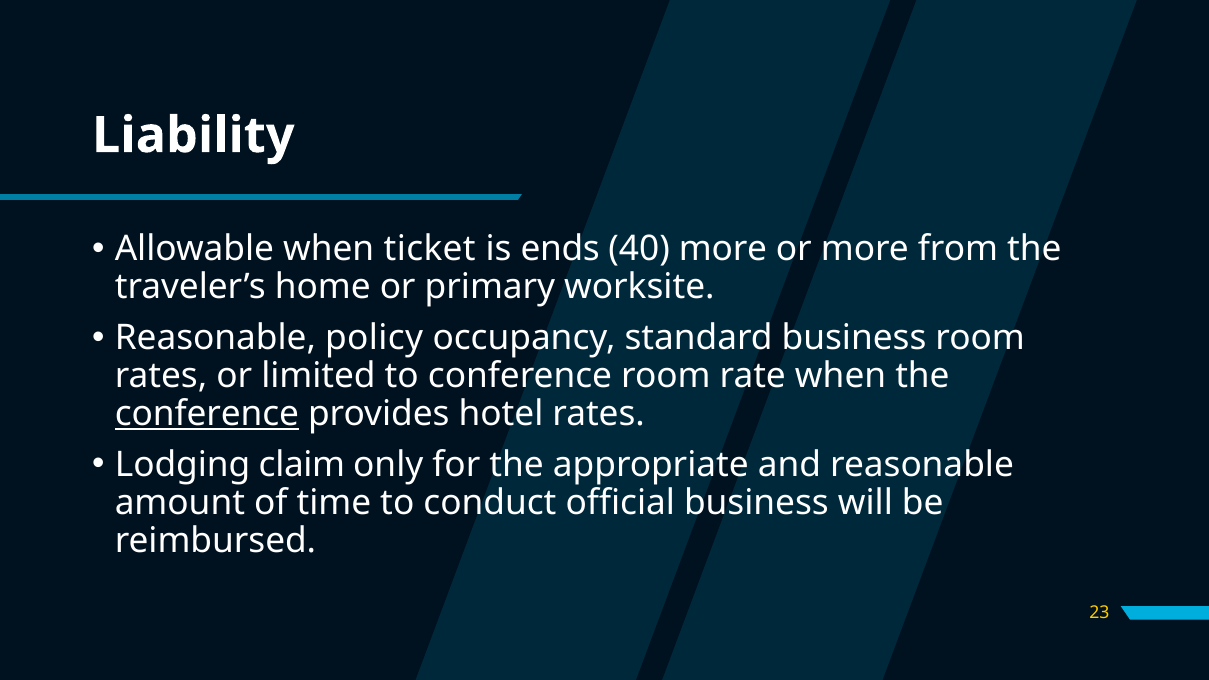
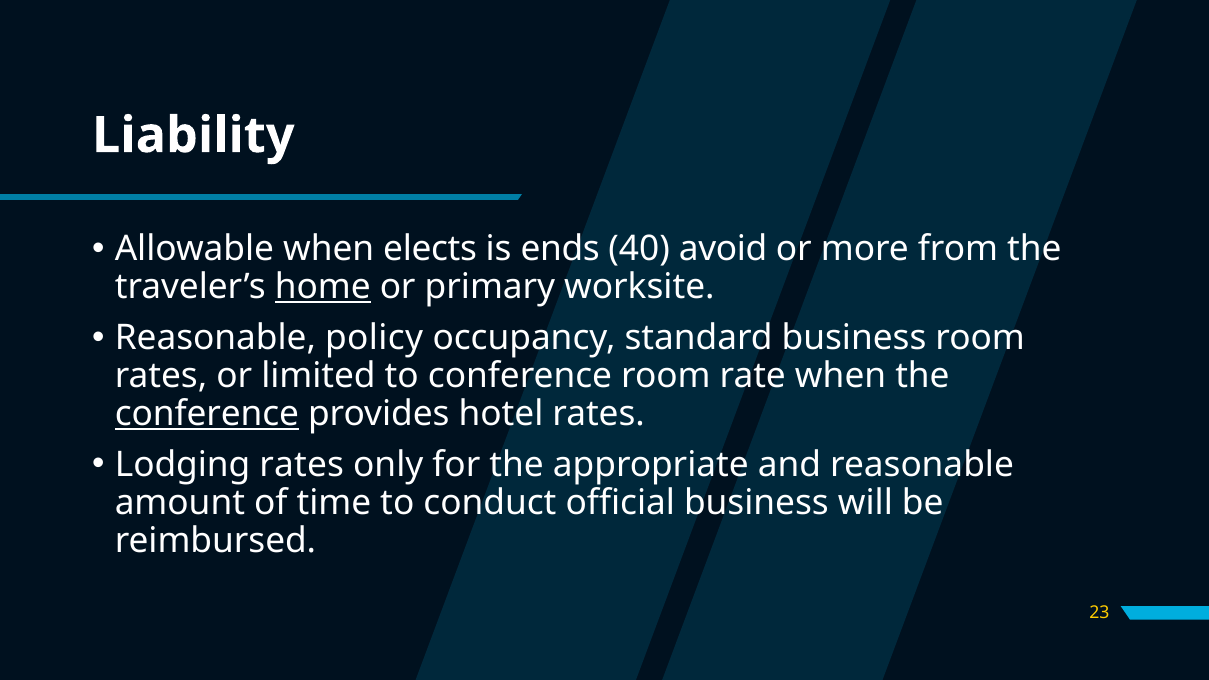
ticket: ticket -> elects
40 more: more -> avoid
home underline: none -> present
Lodging claim: claim -> rates
